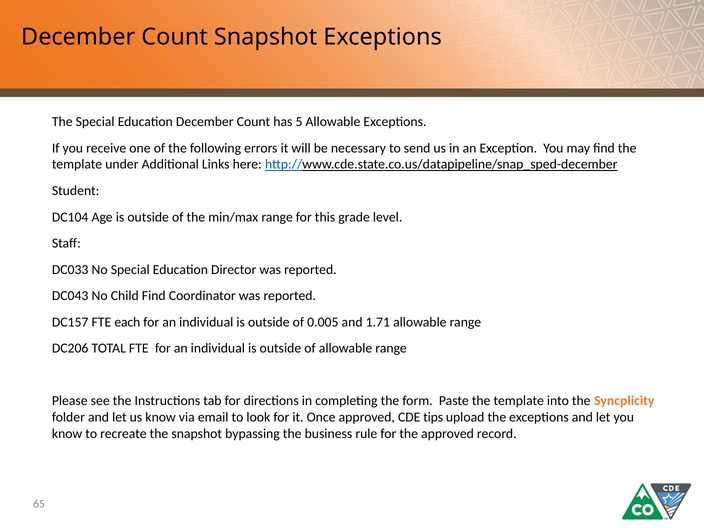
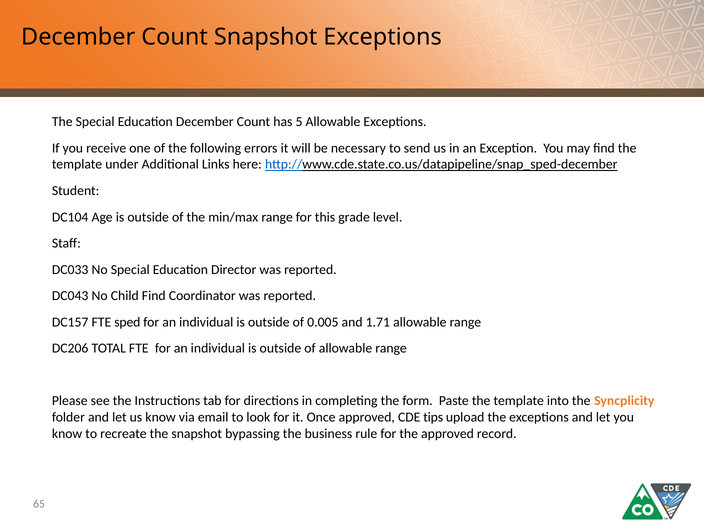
each: each -> sped
